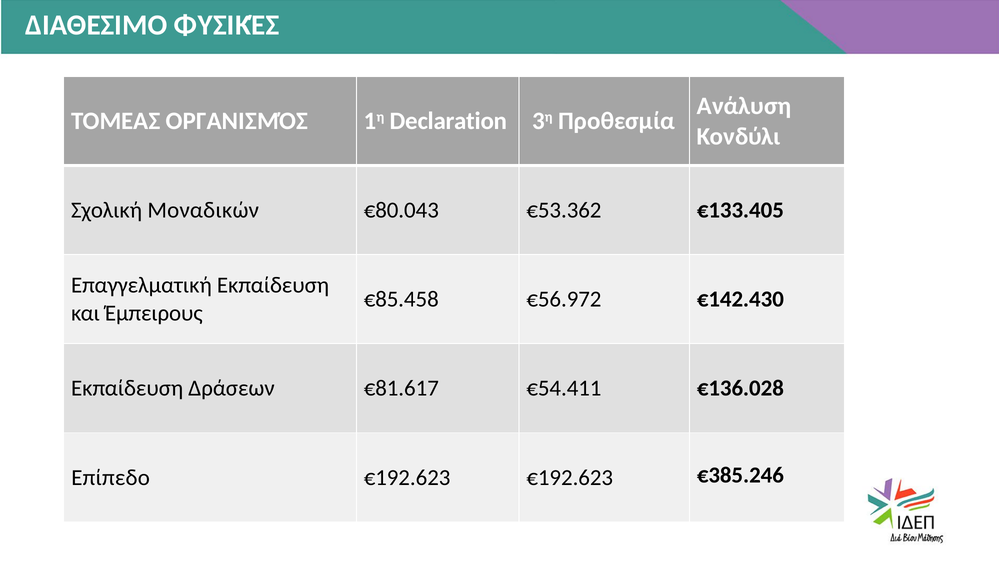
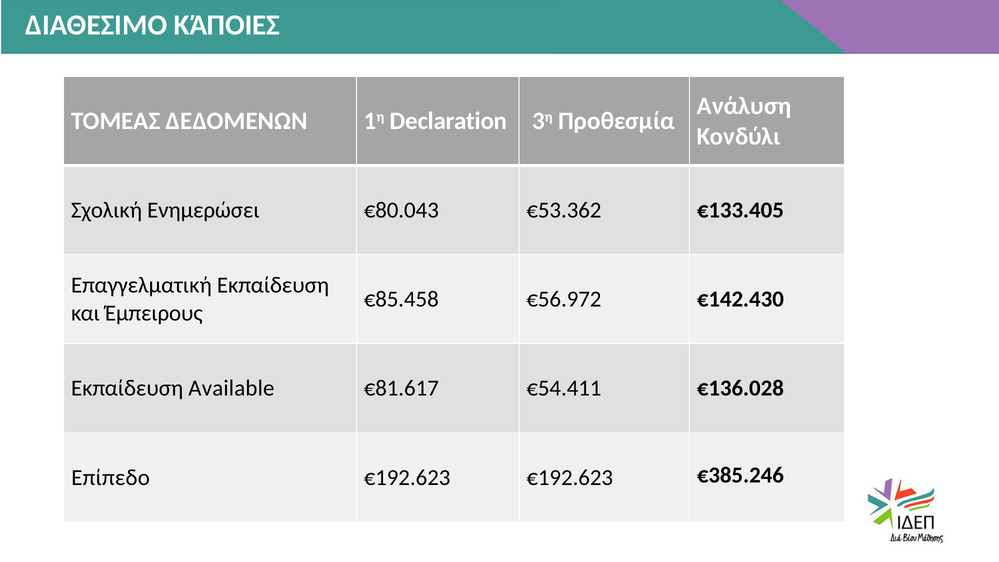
ΦΥΣΙΚΈΣ: ΦΥΣΙΚΈΣ -> ΚΆΠΟΙΕΣ
ΟΡΓΑΝΙΣΜΌΣ: ΟΡΓΑΝΙΣΜΌΣ -> ΔΕΔΟΜΕΝΩΝ
Μοναδικών: Μοναδικών -> Ενημερώσει
Δράσεων: Δράσεων -> Available
